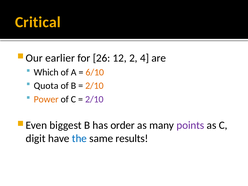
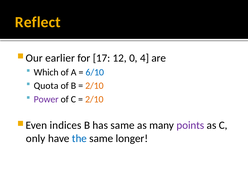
Critical: Critical -> Reflect
26: 26 -> 17
2: 2 -> 0
6/10 colour: orange -> blue
Power colour: orange -> purple
2/10 at (94, 99) colour: purple -> orange
biggest: biggest -> indices
has order: order -> same
digit: digit -> only
results: results -> longer
